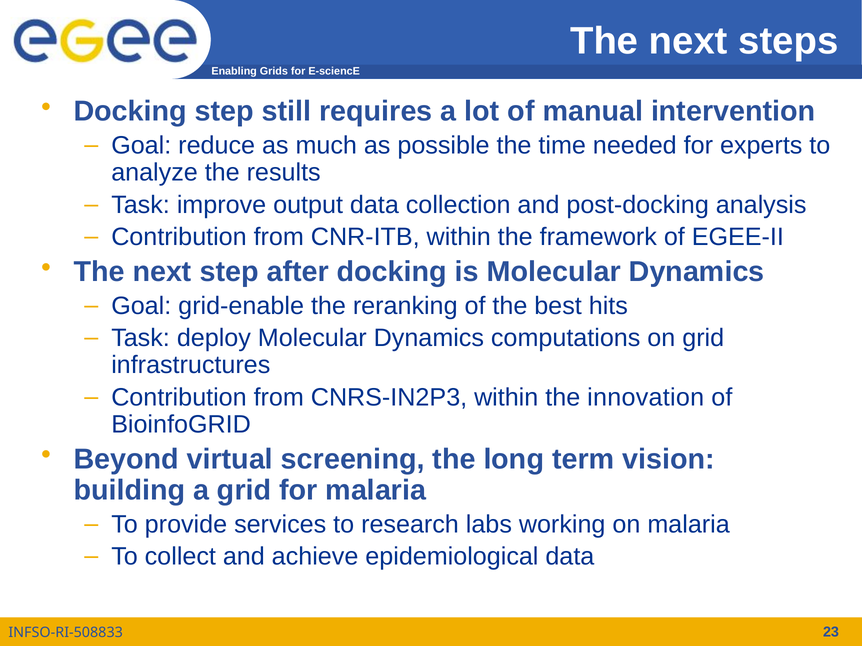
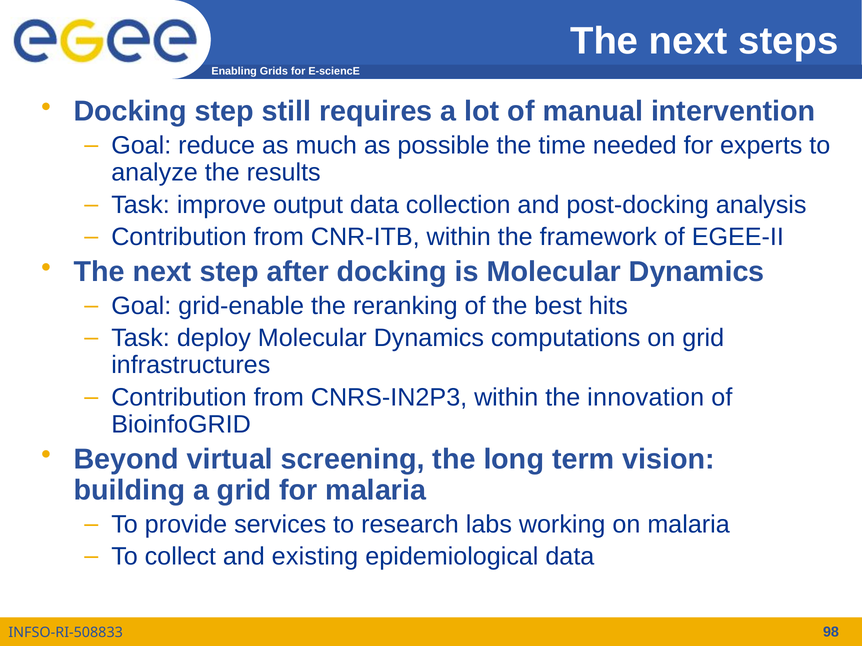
achieve: achieve -> existing
23: 23 -> 98
